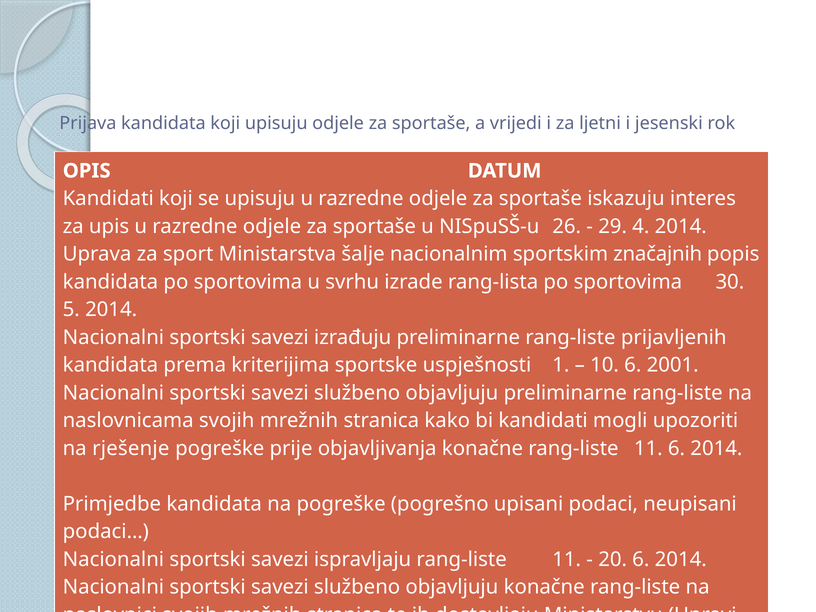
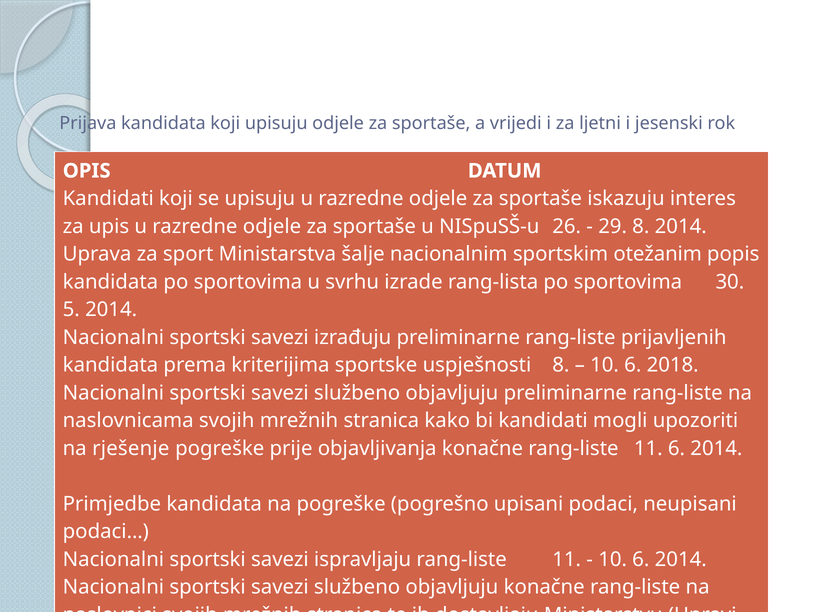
29 4: 4 -> 8
značajnih: značajnih -> otežanim
uspješnosti 1: 1 -> 8
2001: 2001 -> 2018
20 at (613, 559): 20 -> 10
